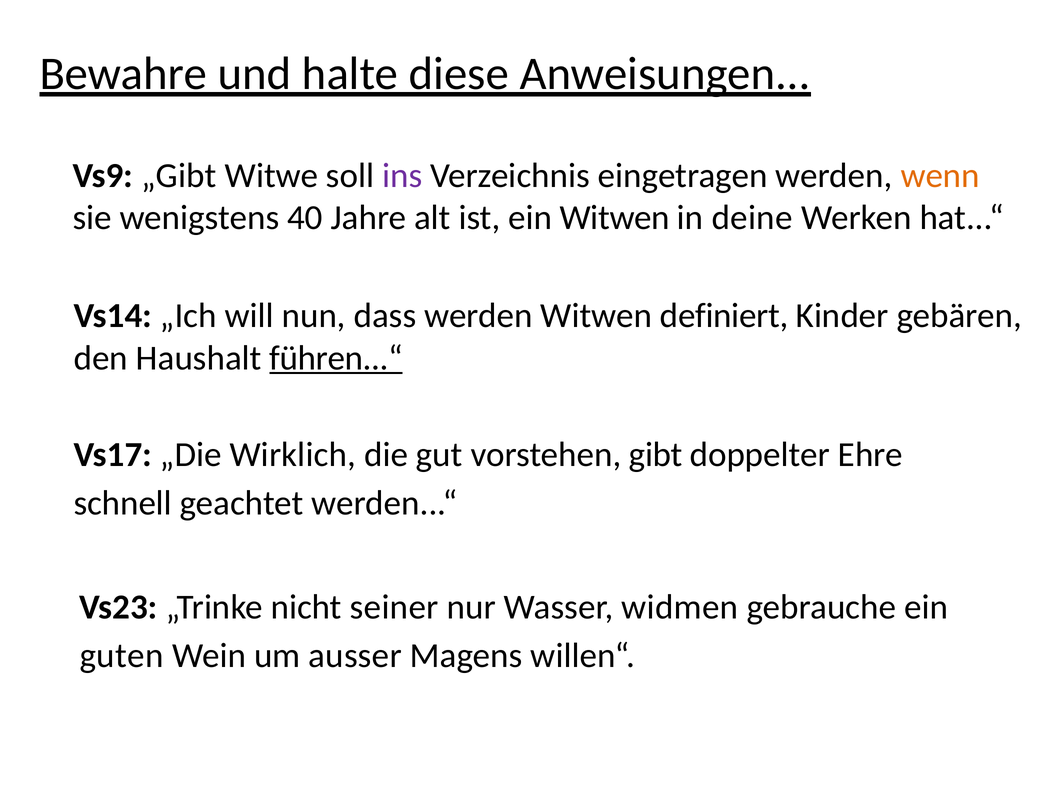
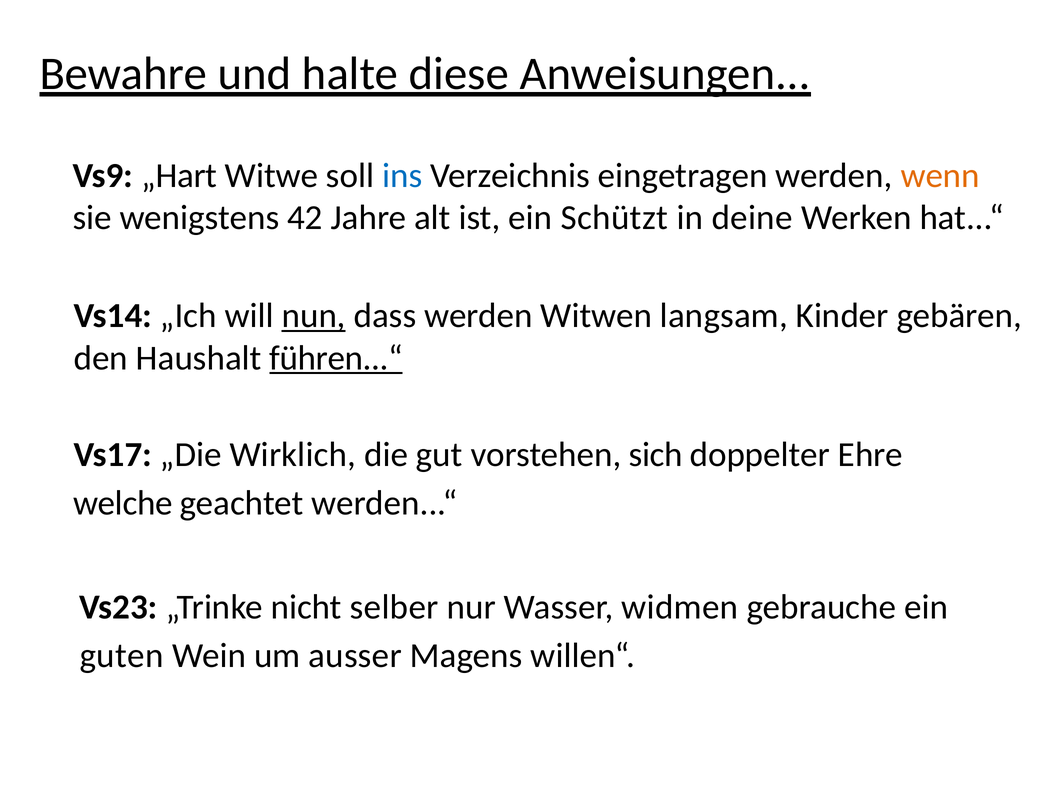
„Gibt: „Gibt -> „Hart
ins colour: purple -> blue
40: 40 -> 42
ein Witwen: Witwen -> Schützt
nun underline: none -> present
definiert: definiert -> langsam
gibt: gibt -> sich
schnell: schnell -> welche
seiner: seiner -> selber
